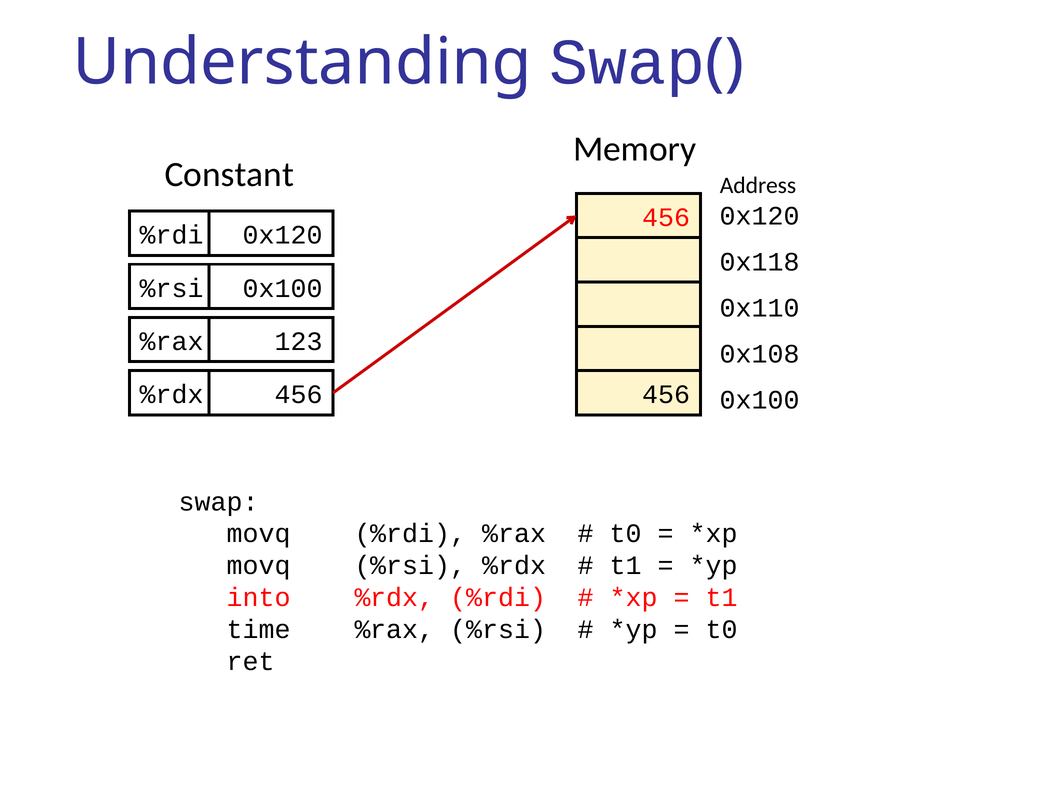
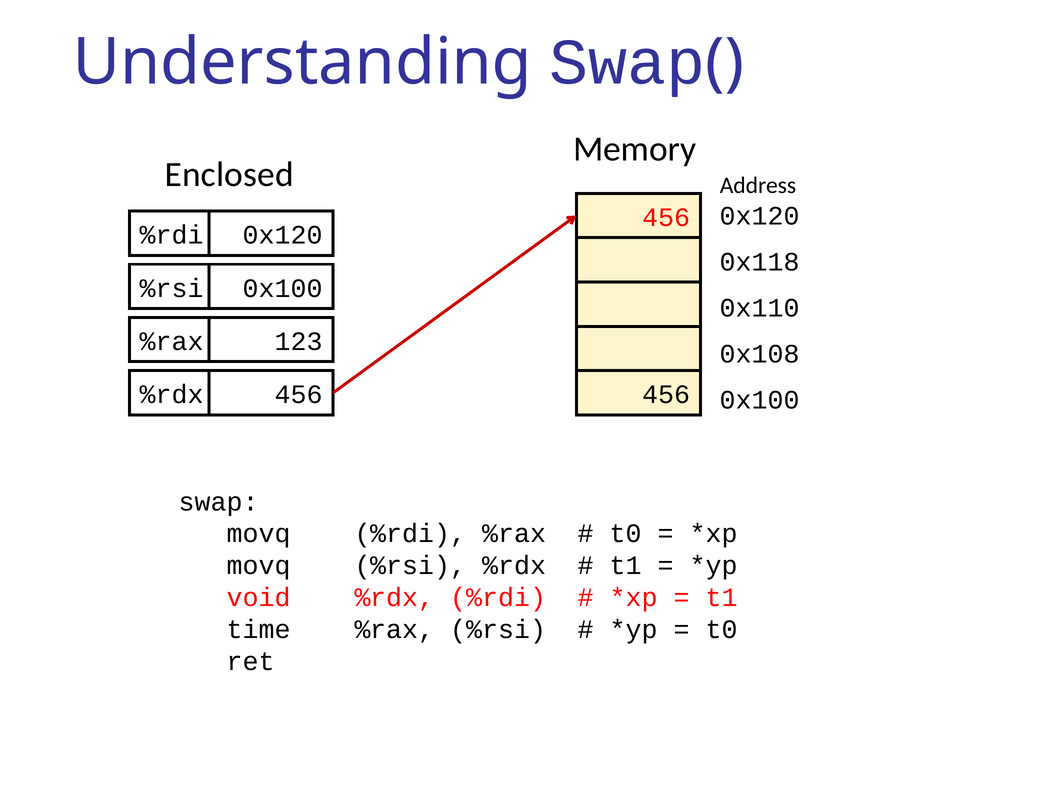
Constant: Constant -> Enclosed
into: into -> void
